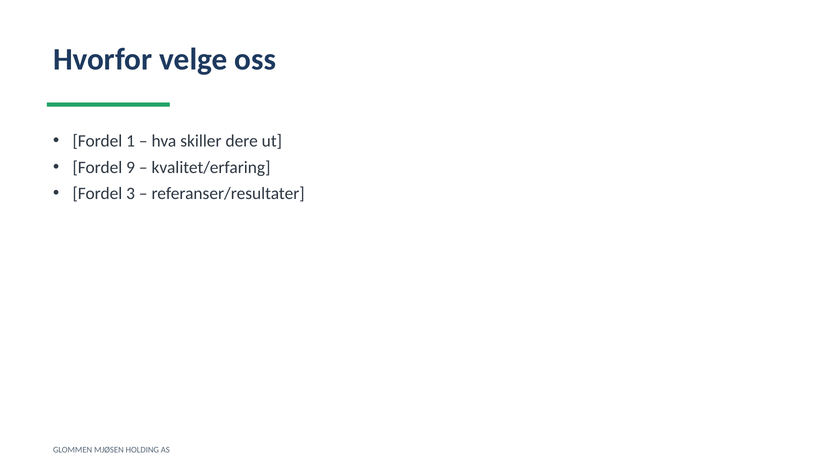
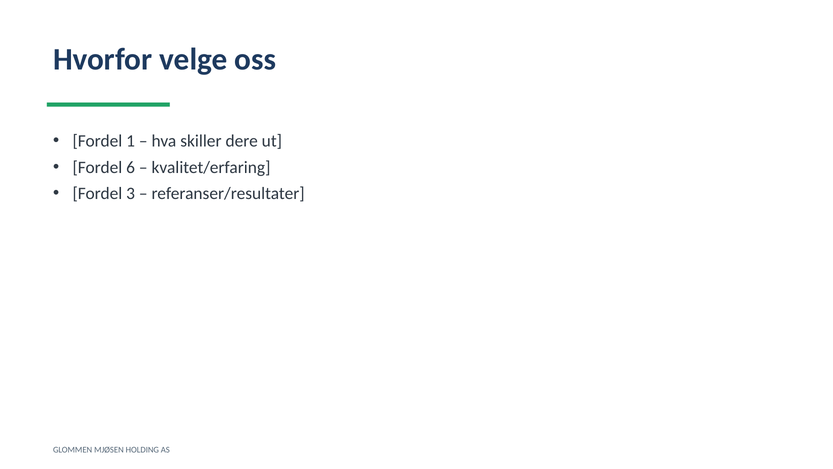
9: 9 -> 6
